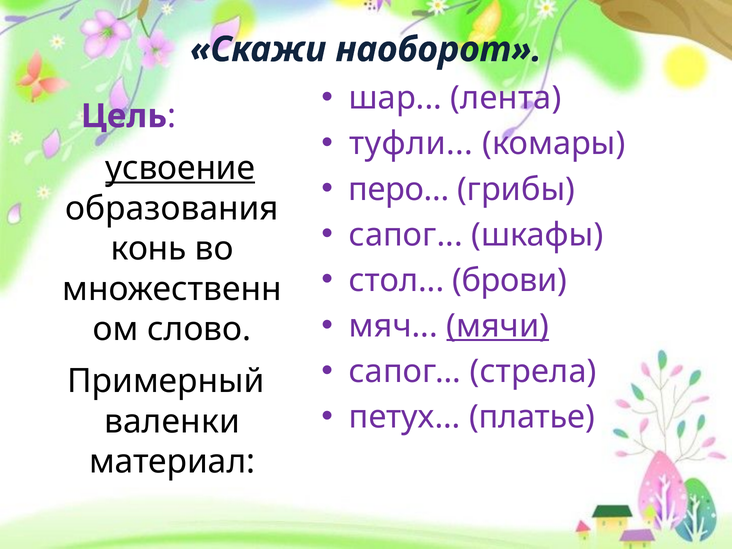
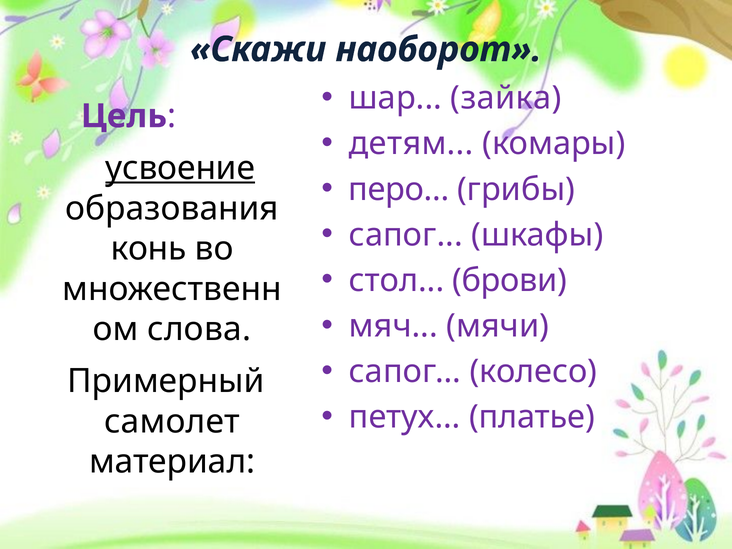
лента: лента -> зайка
туфли: туфли -> детям
мячи underline: present -> none
слово: слово -> слова
стрела: стрела -> колесо
валенки: валенки -> самолет
